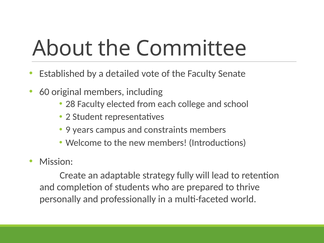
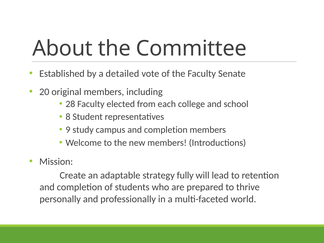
60: 60 -> 20
2: 2 -> 8
years: years -> study
campus and constraints: constraints -> completion
